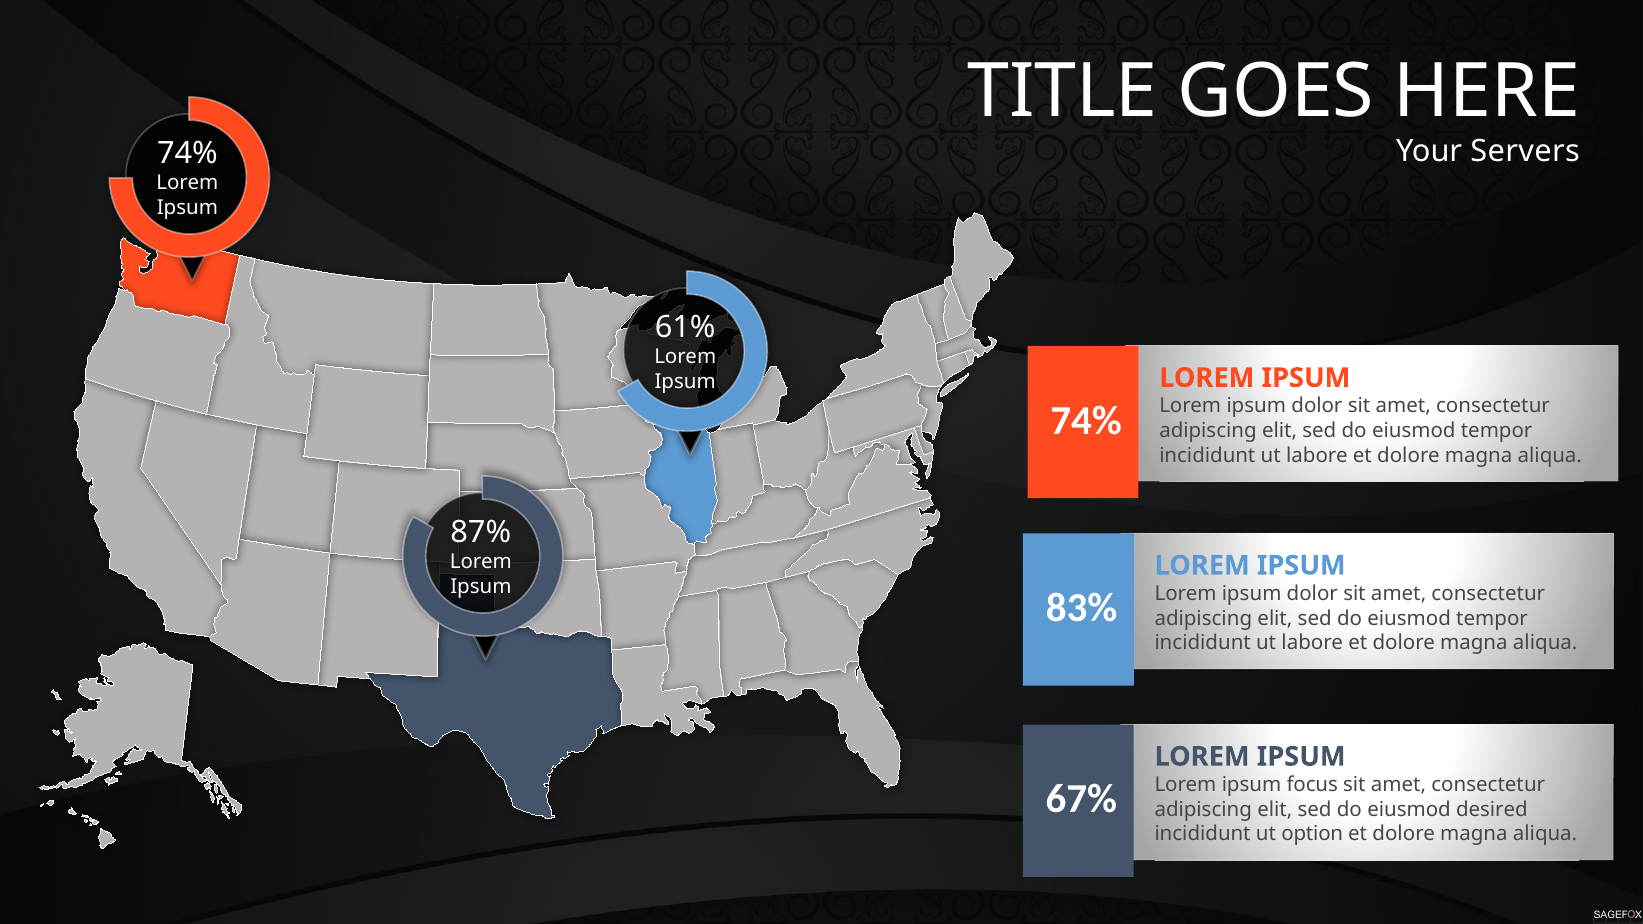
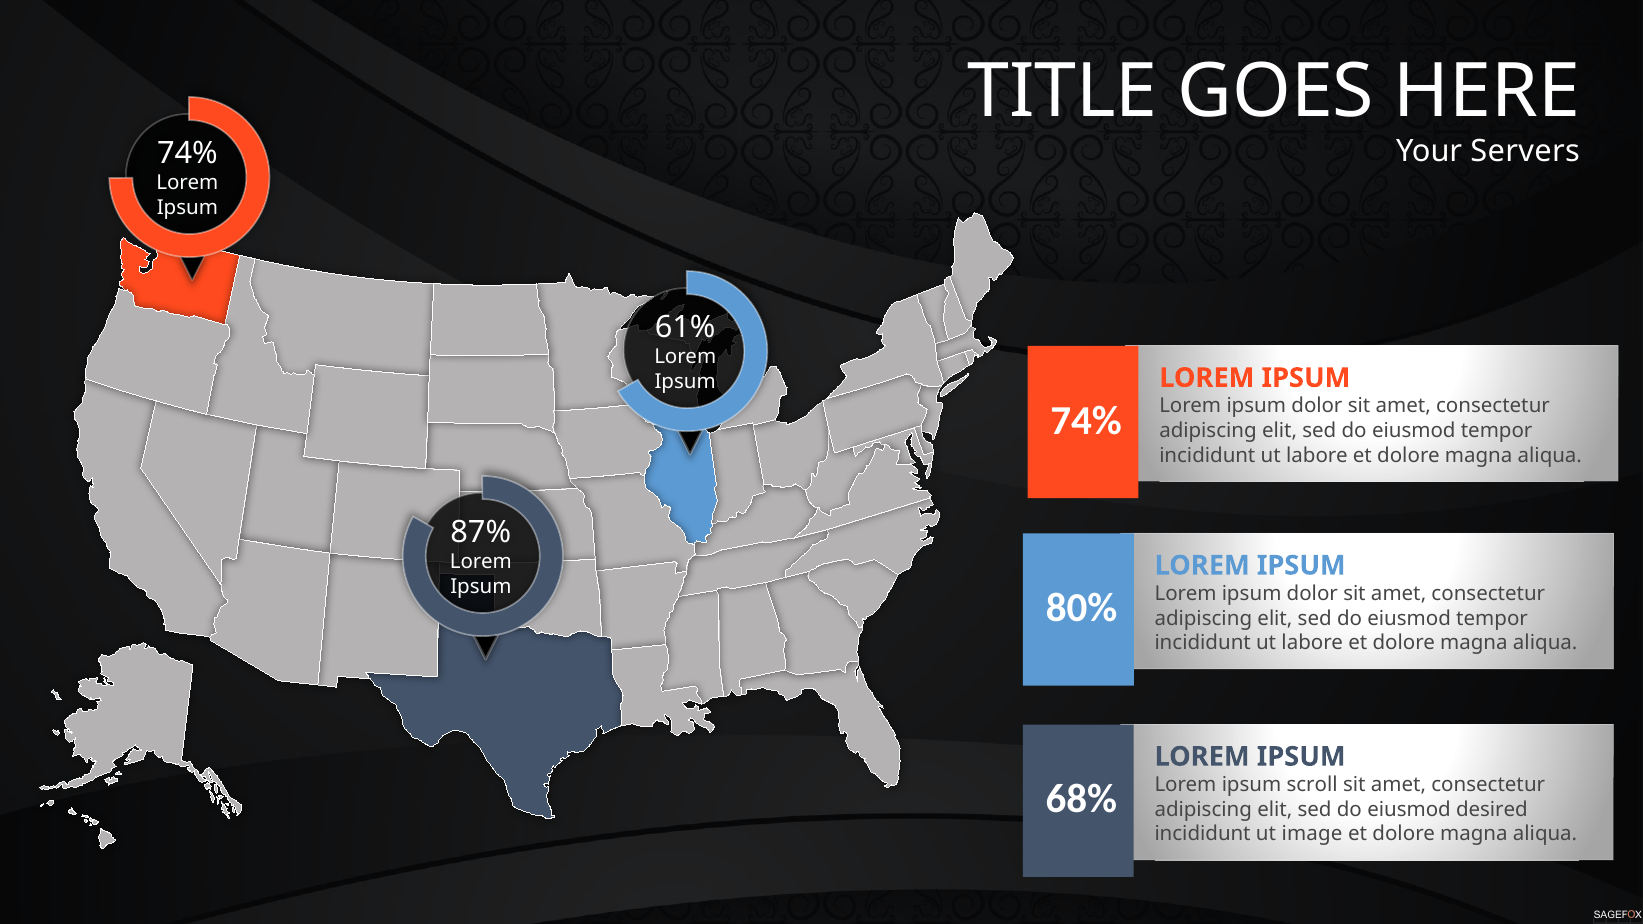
83%: 83% -> 80%
focus: focus -> scroll
67%: 67% -> 68%
option: option -> image
